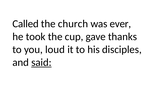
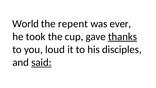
Called: Called -> World
church: church -> repent
thanks underline: none -> present
